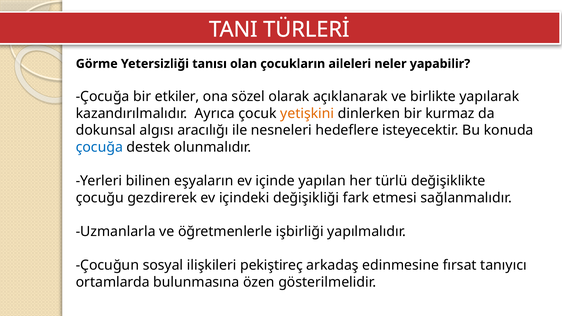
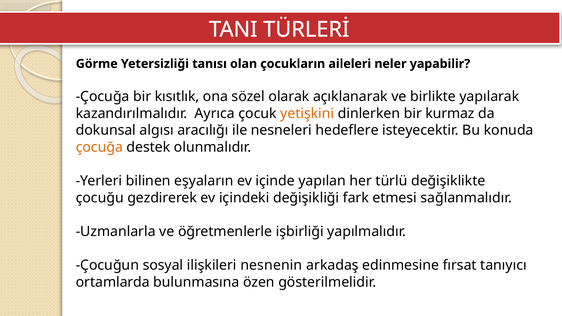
etkiler: etkiler -> kısıtlık
çocuğa at (99, 147) colour: blue -> orange
pekiştireç: pekiştireç -> nesnenin
